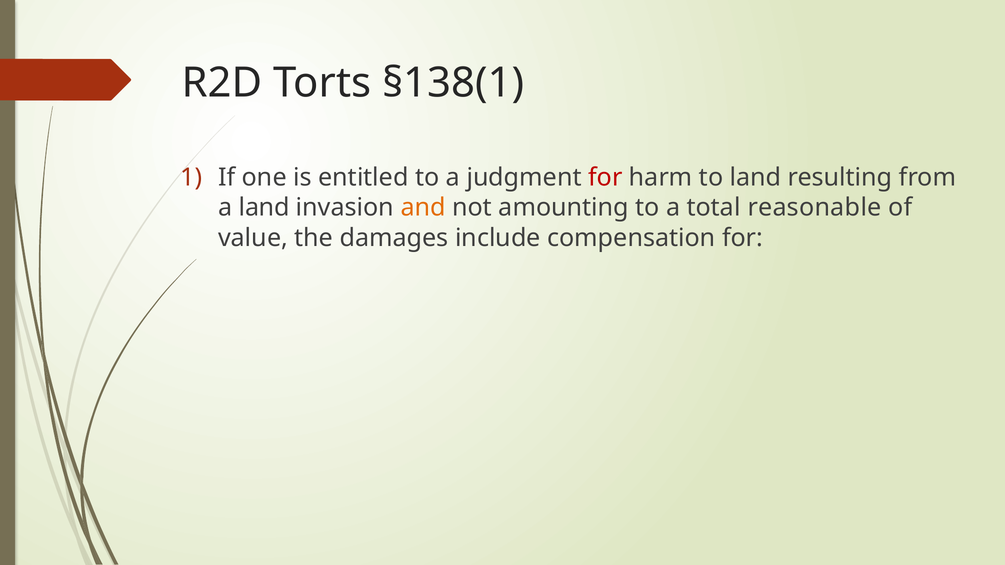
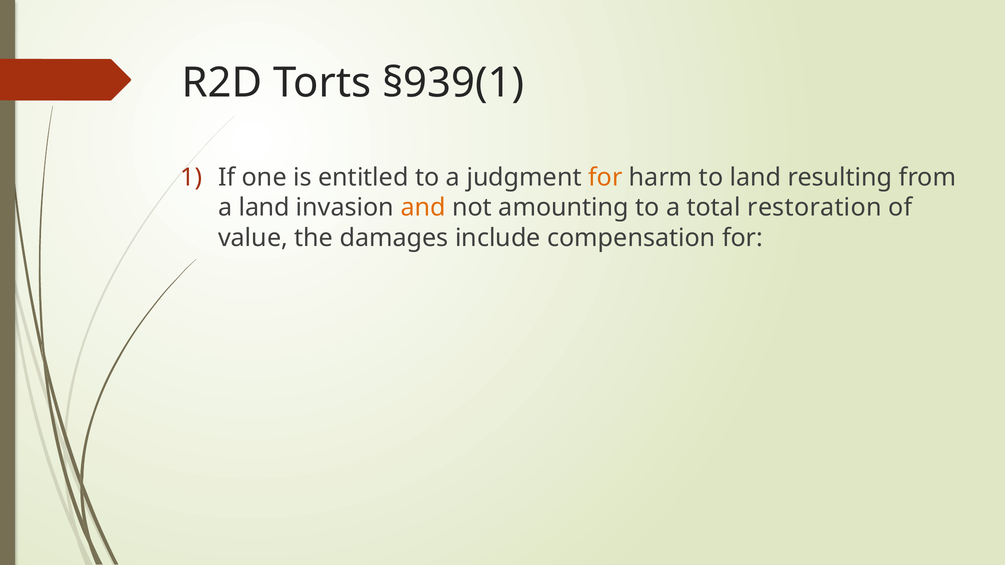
§138(1: §138(1 -> §939(1
for at (605, 178) colour: red -> orange
reasonable: reasonable -> restoration
